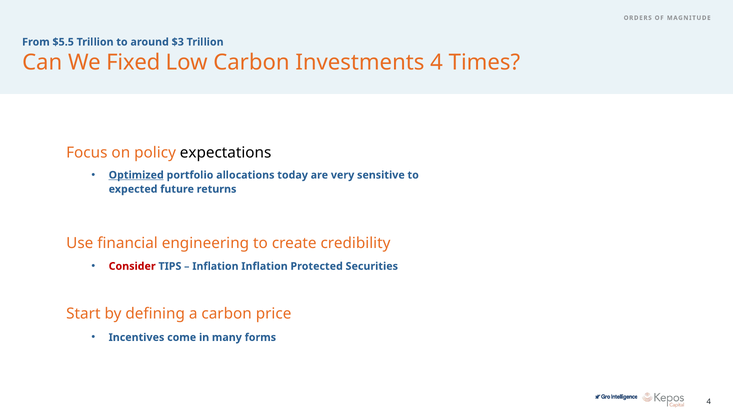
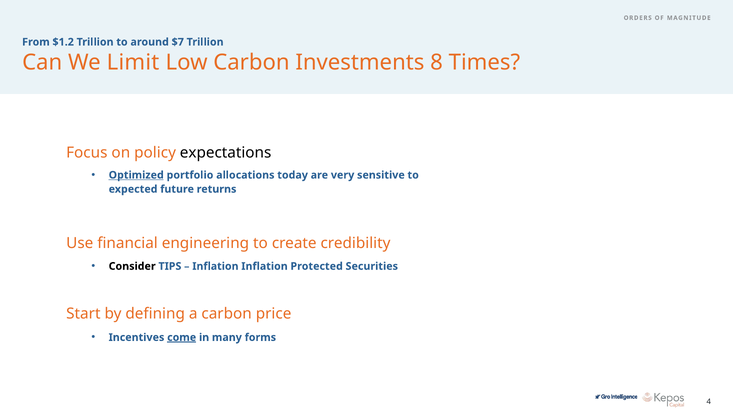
$5.5: $5.5 -> $1.2
$3: $3 -> $7
Fixed: Fixed -> Limit
Investments 4: 4 -> 8
Consider colour: red -> black
come underline: none -> present
